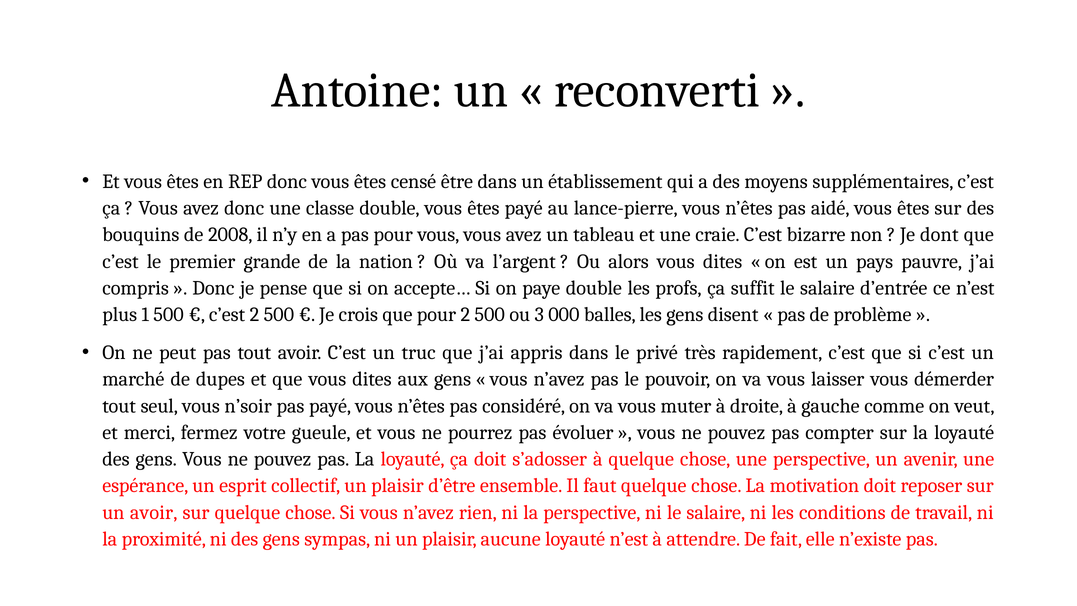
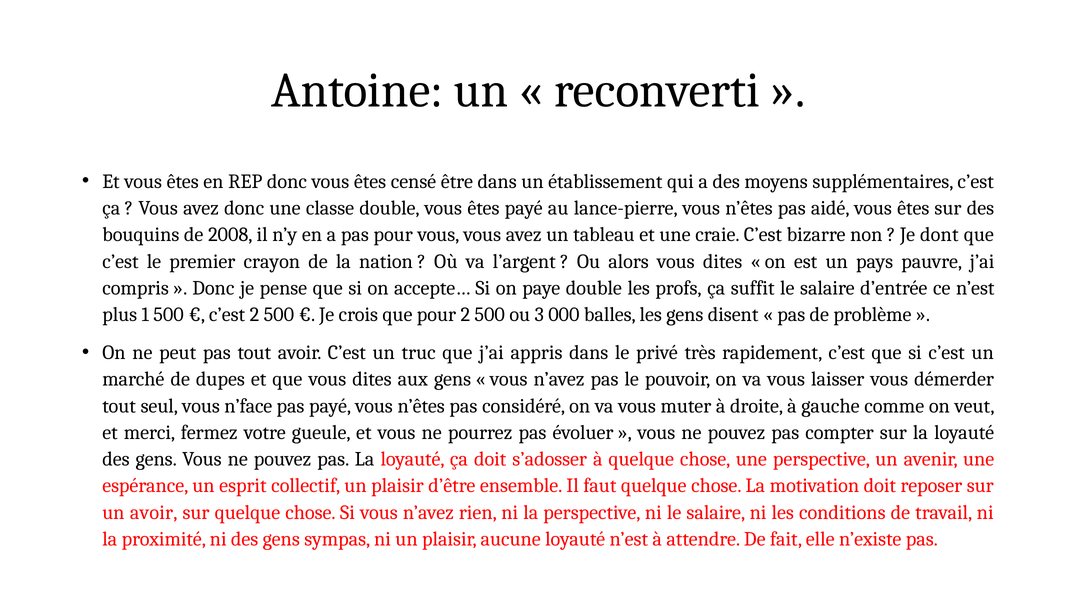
grande: grande -> crayon
n’soir: n’soir -> n’face
